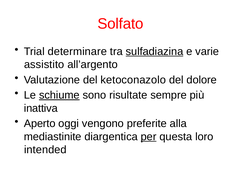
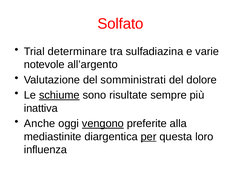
sulfadiazina underline: present -> none
assistito: assistito -> notevole
ketoconazolo: ketoconazolo -> somministrati
Aperto: Aperto -> Anche
vengono underline: none -> present
intended: intended -> influenza
